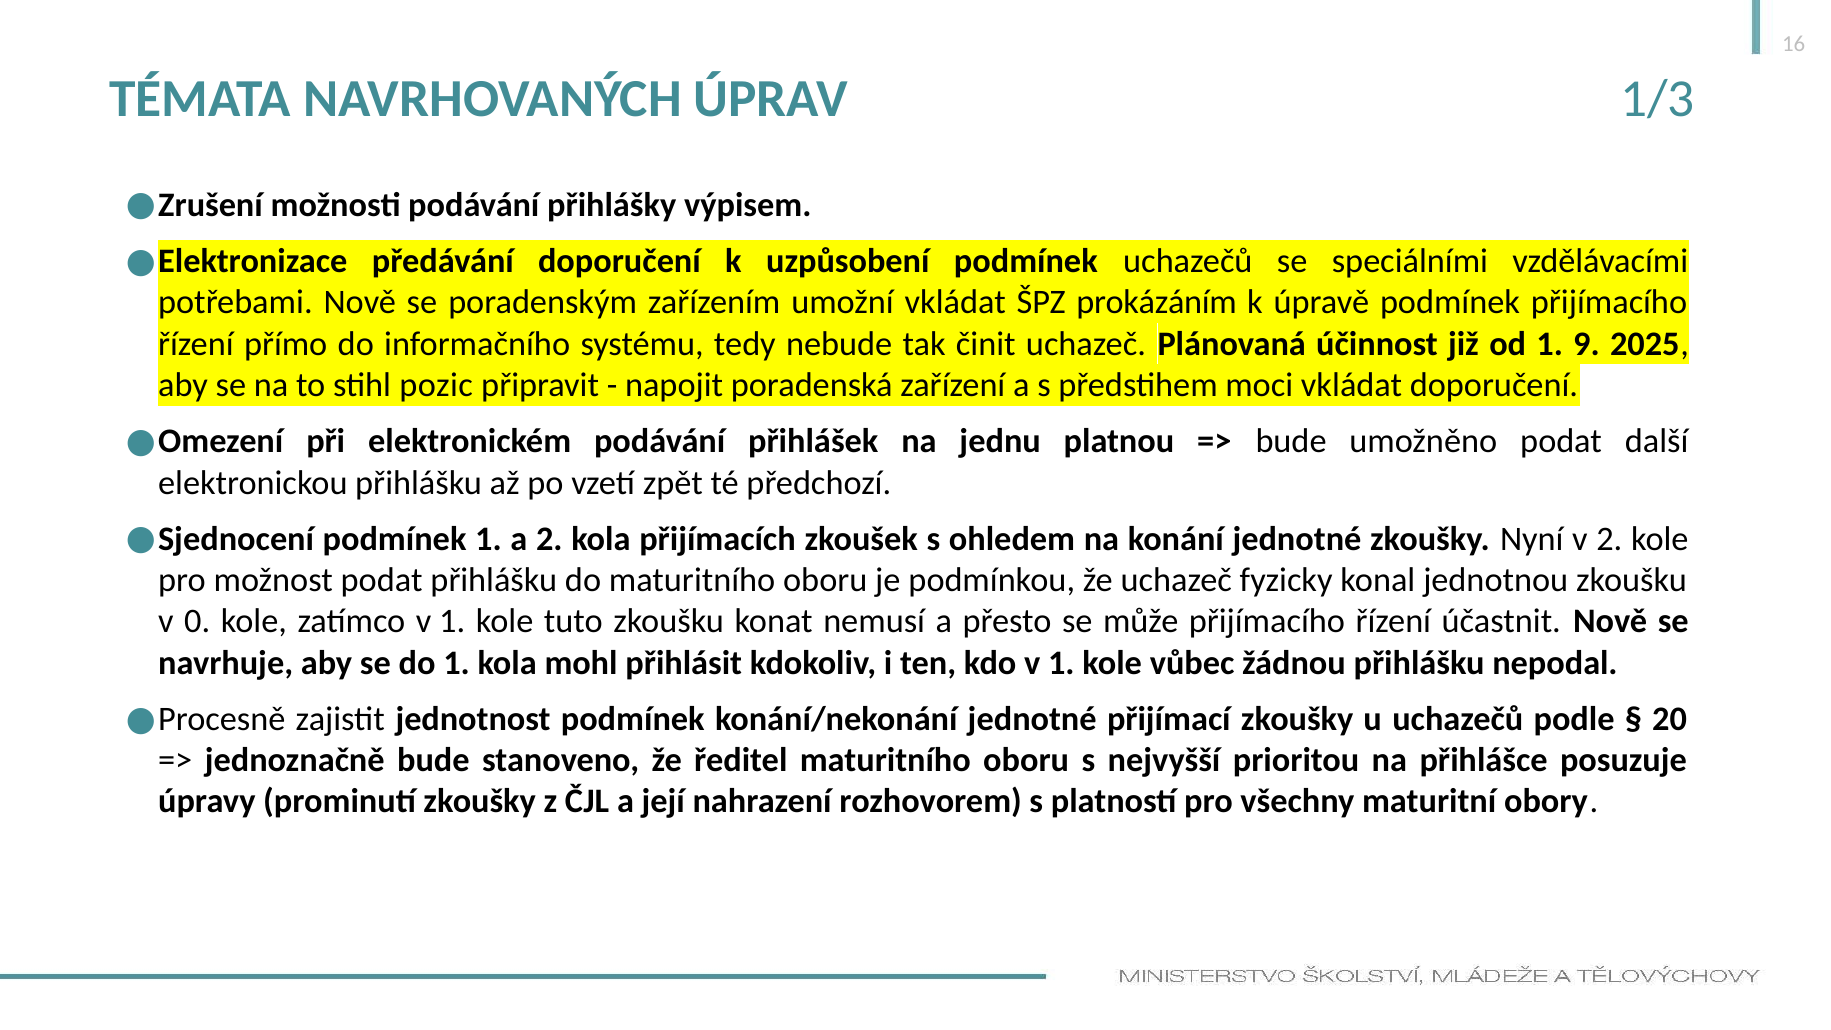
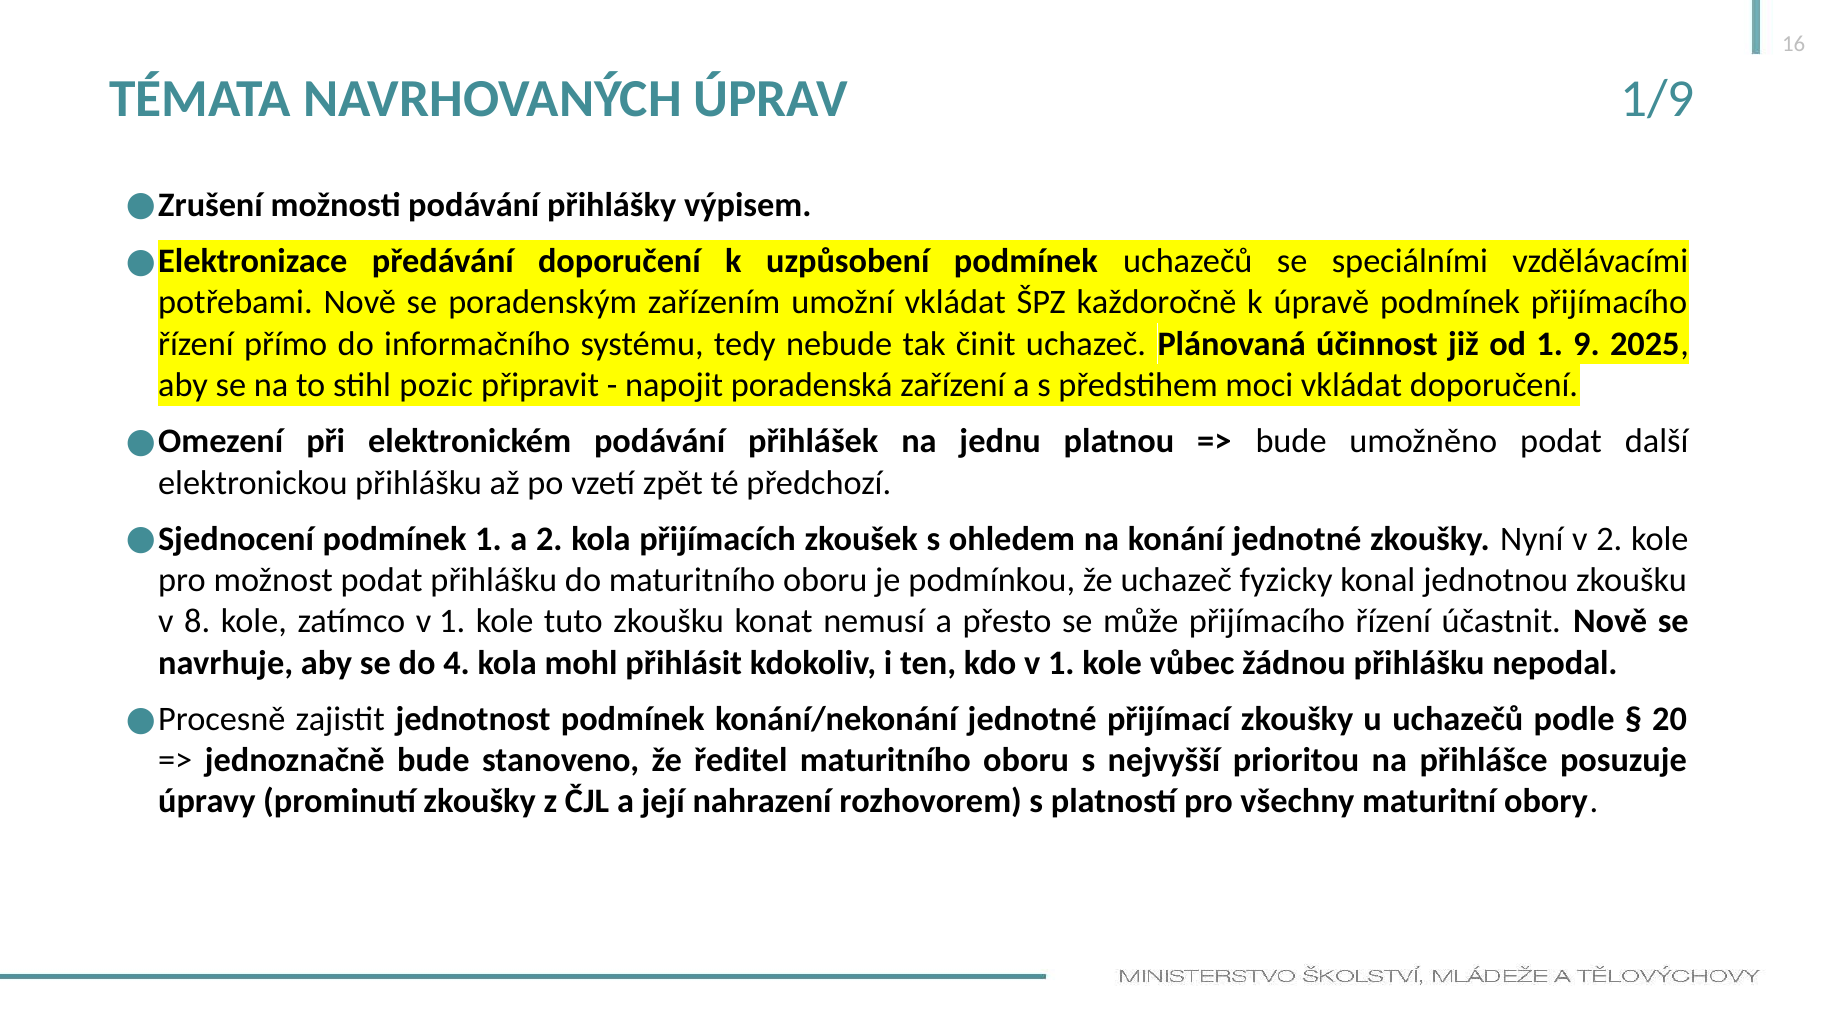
1/3: 1/3 -> 1/9
prokázáním: prokázáním -> každoročně
0: 0 -> 8
do 1: 1 -> 4
